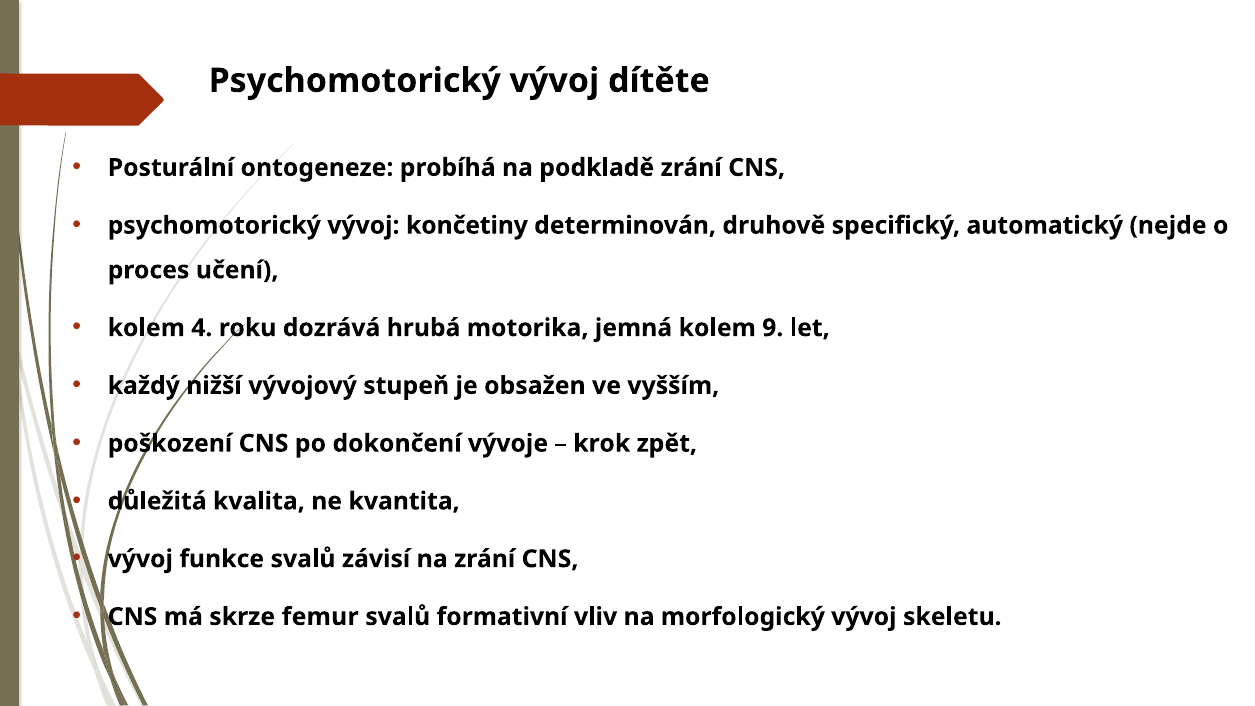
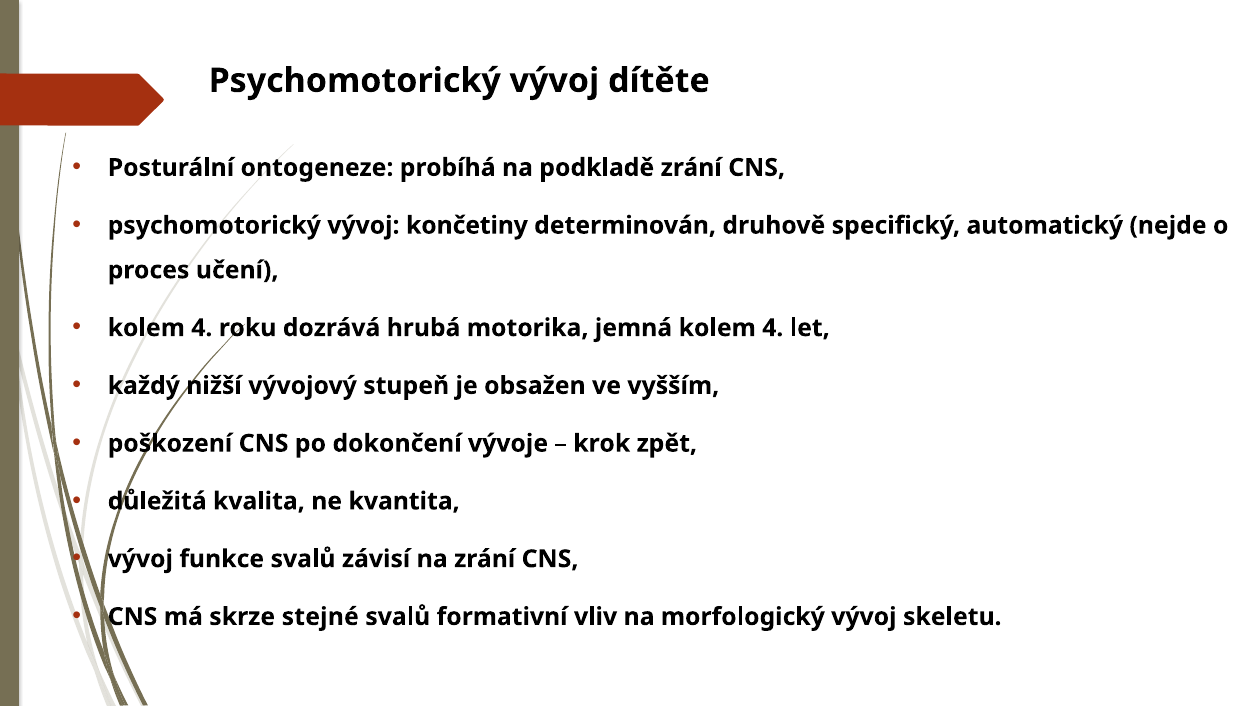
jemná kolem 9: 9 -> 4
femur: femur -> stejné
